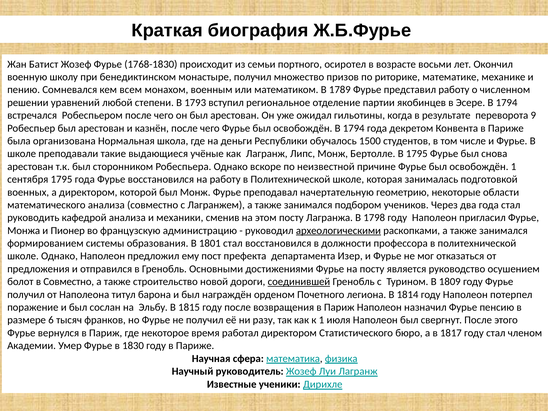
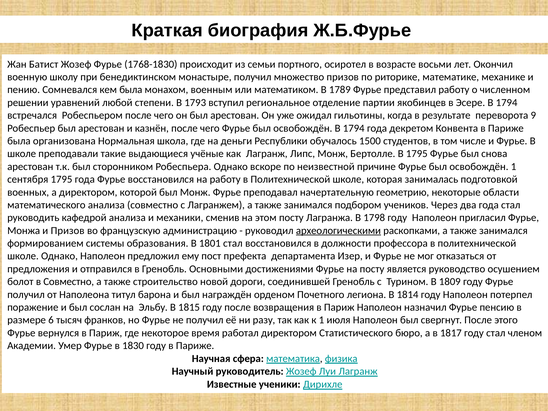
кем всем: всем -> была
и Пионер: Пионер -> Призов
соединившей underline: present -> none
